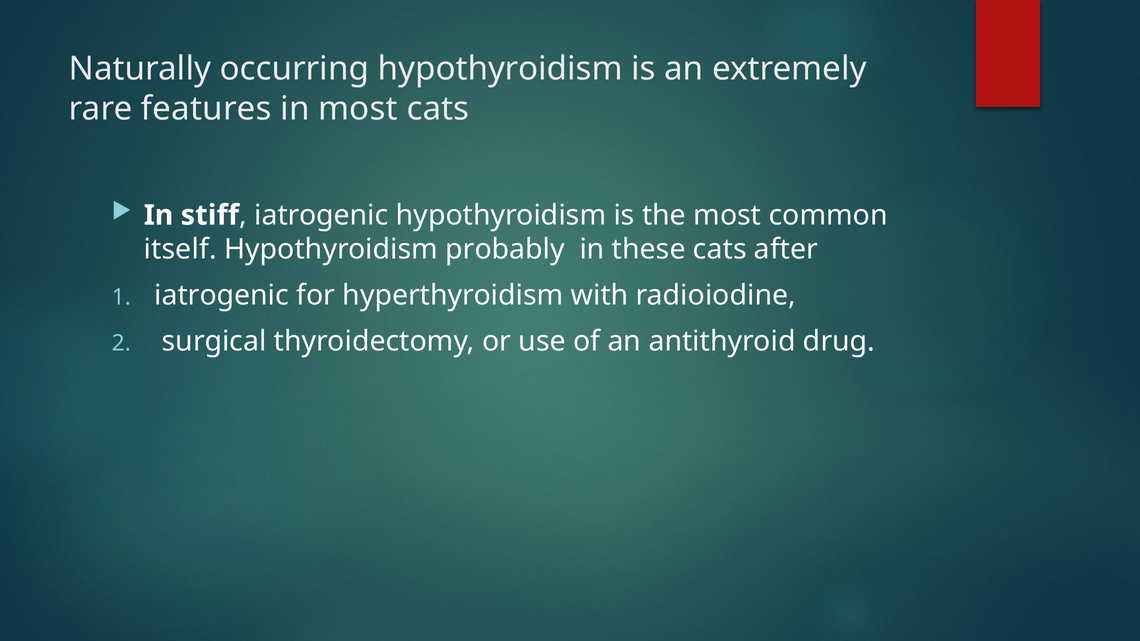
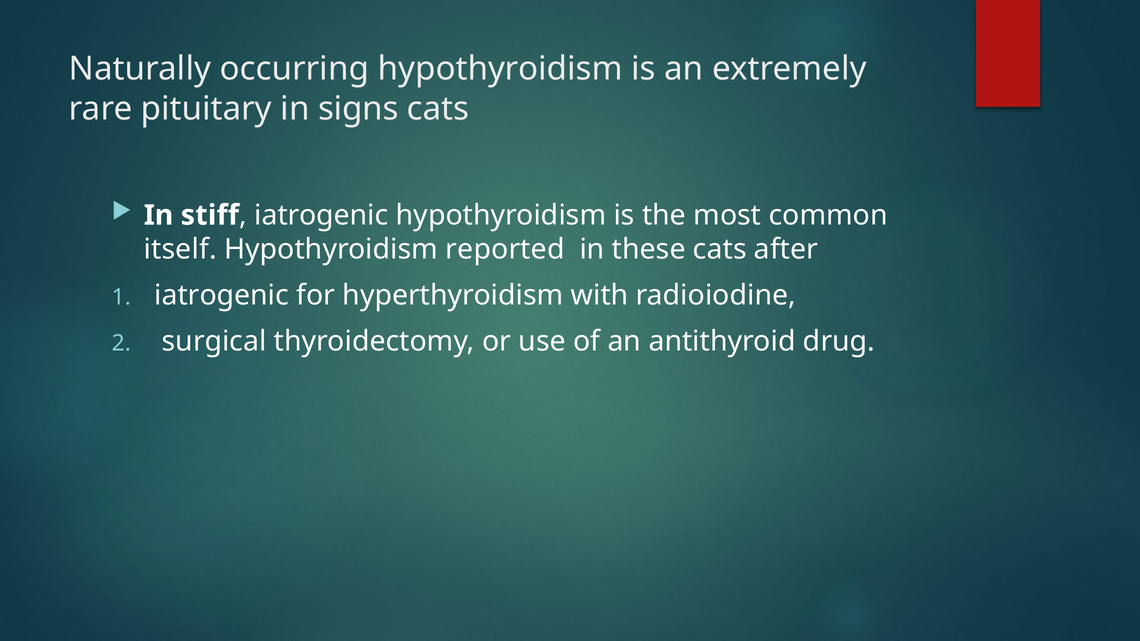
features: features -> pituitary
in most: most -> signs
probably: probably -> reported
